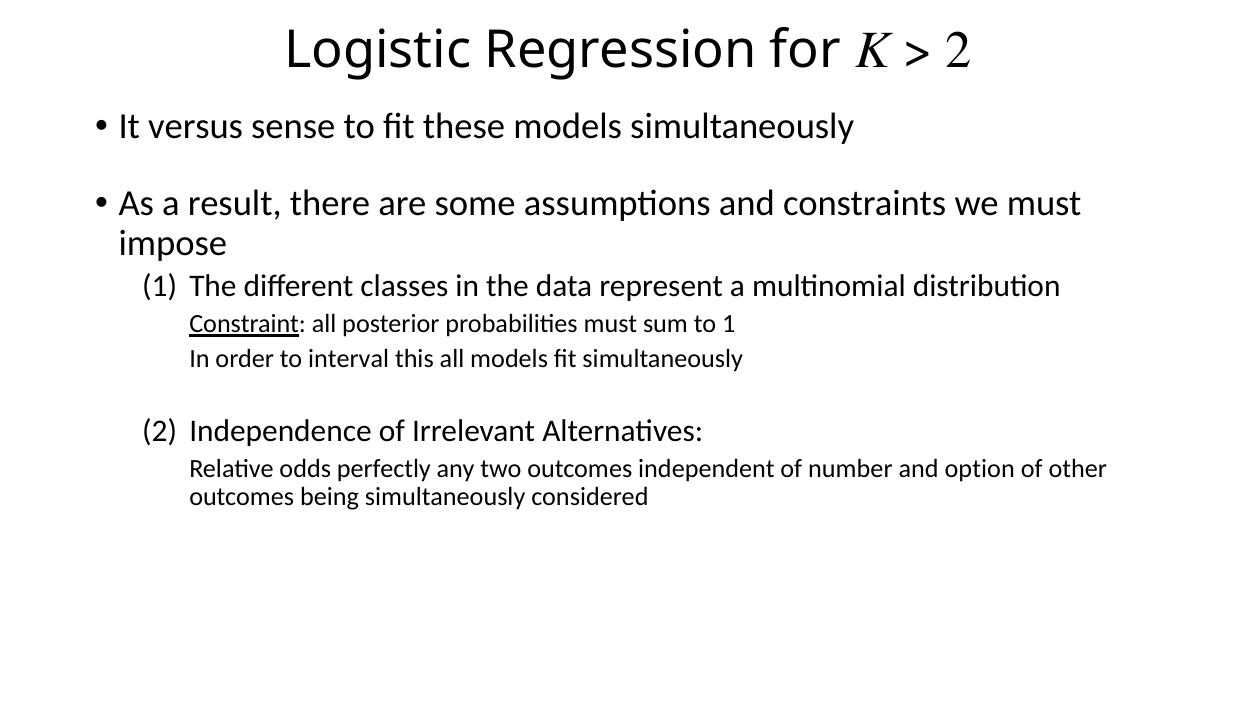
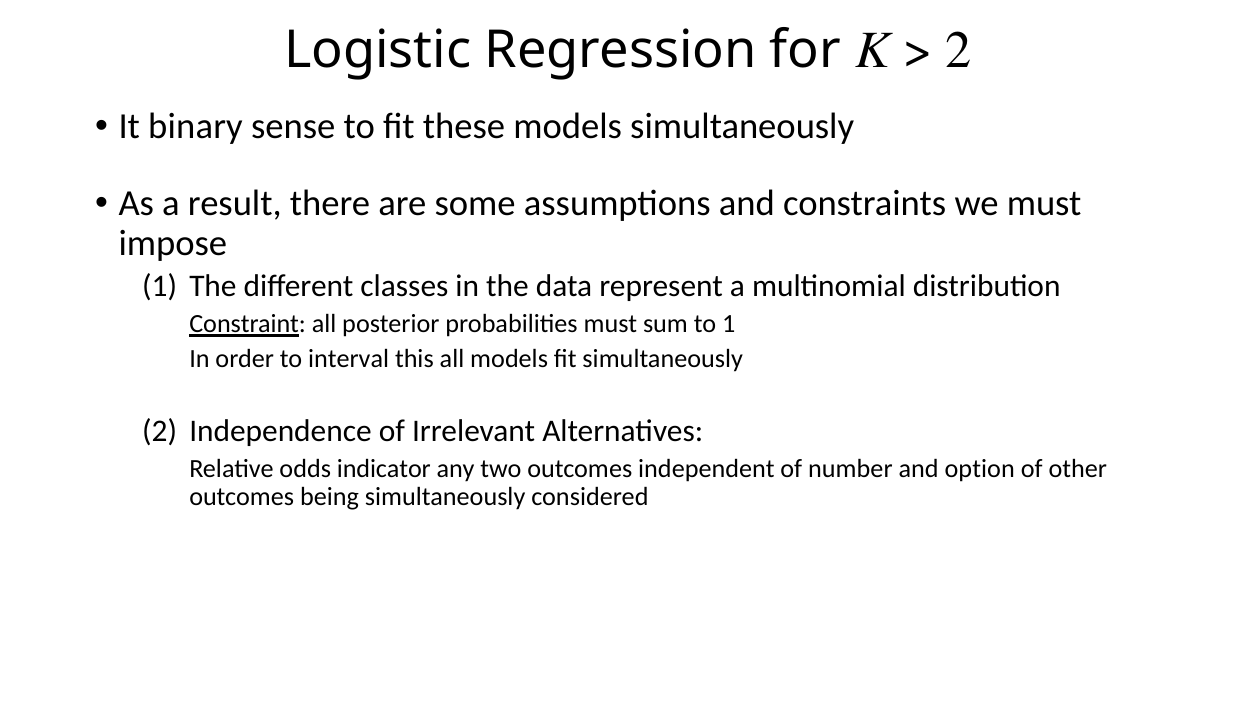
versus: versus -> binary
perfectly: perfectly -> indicator
